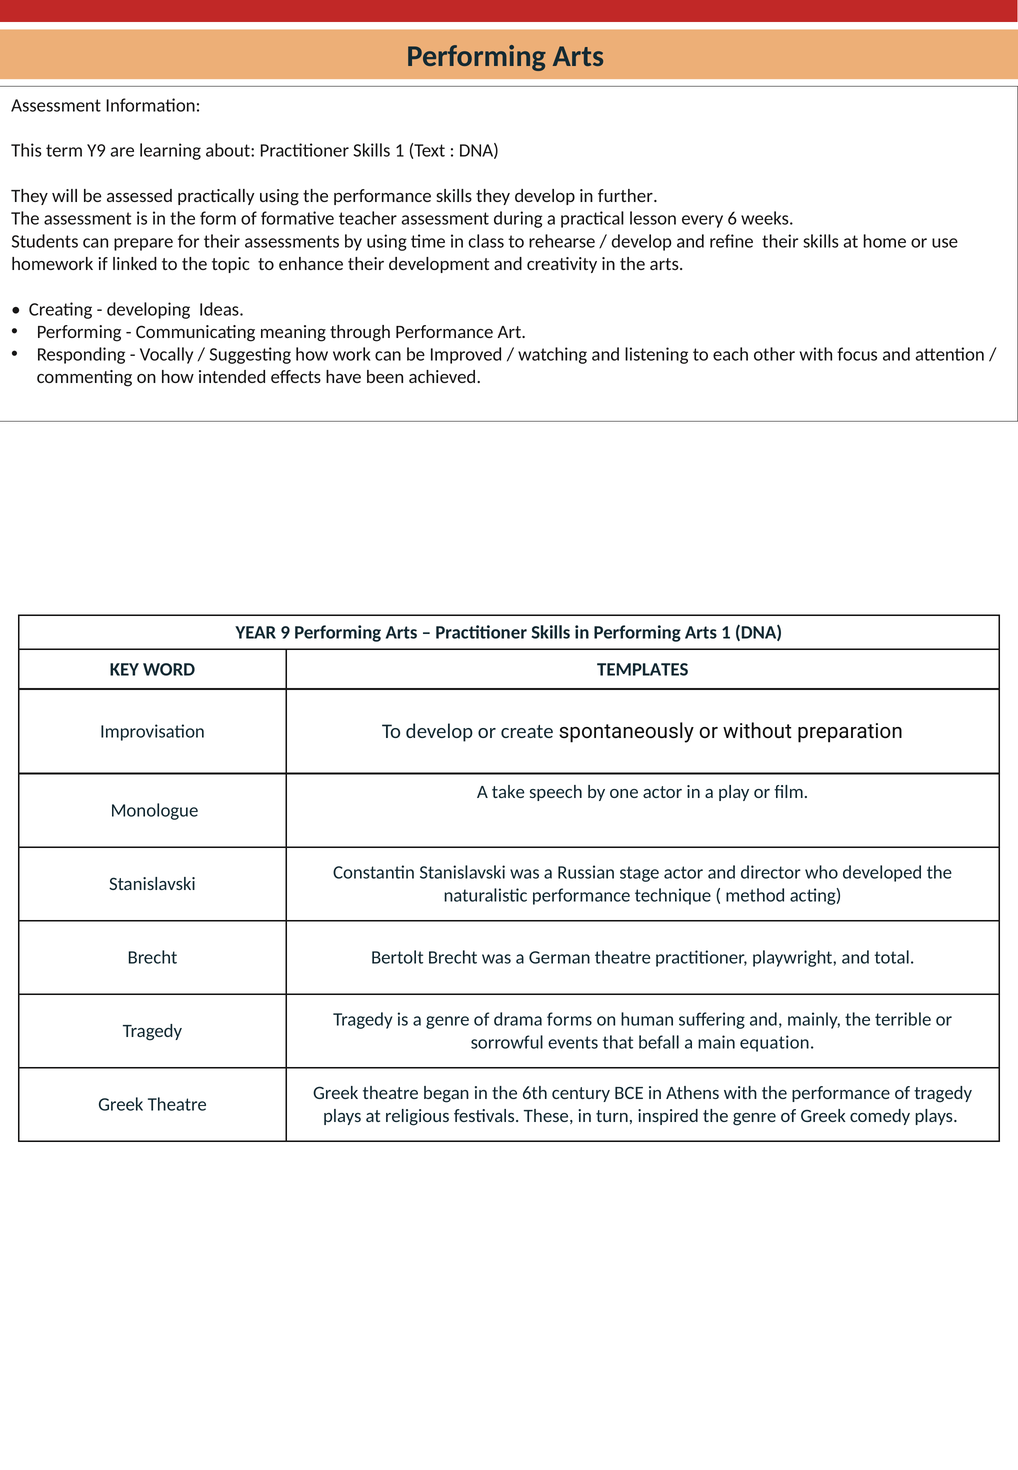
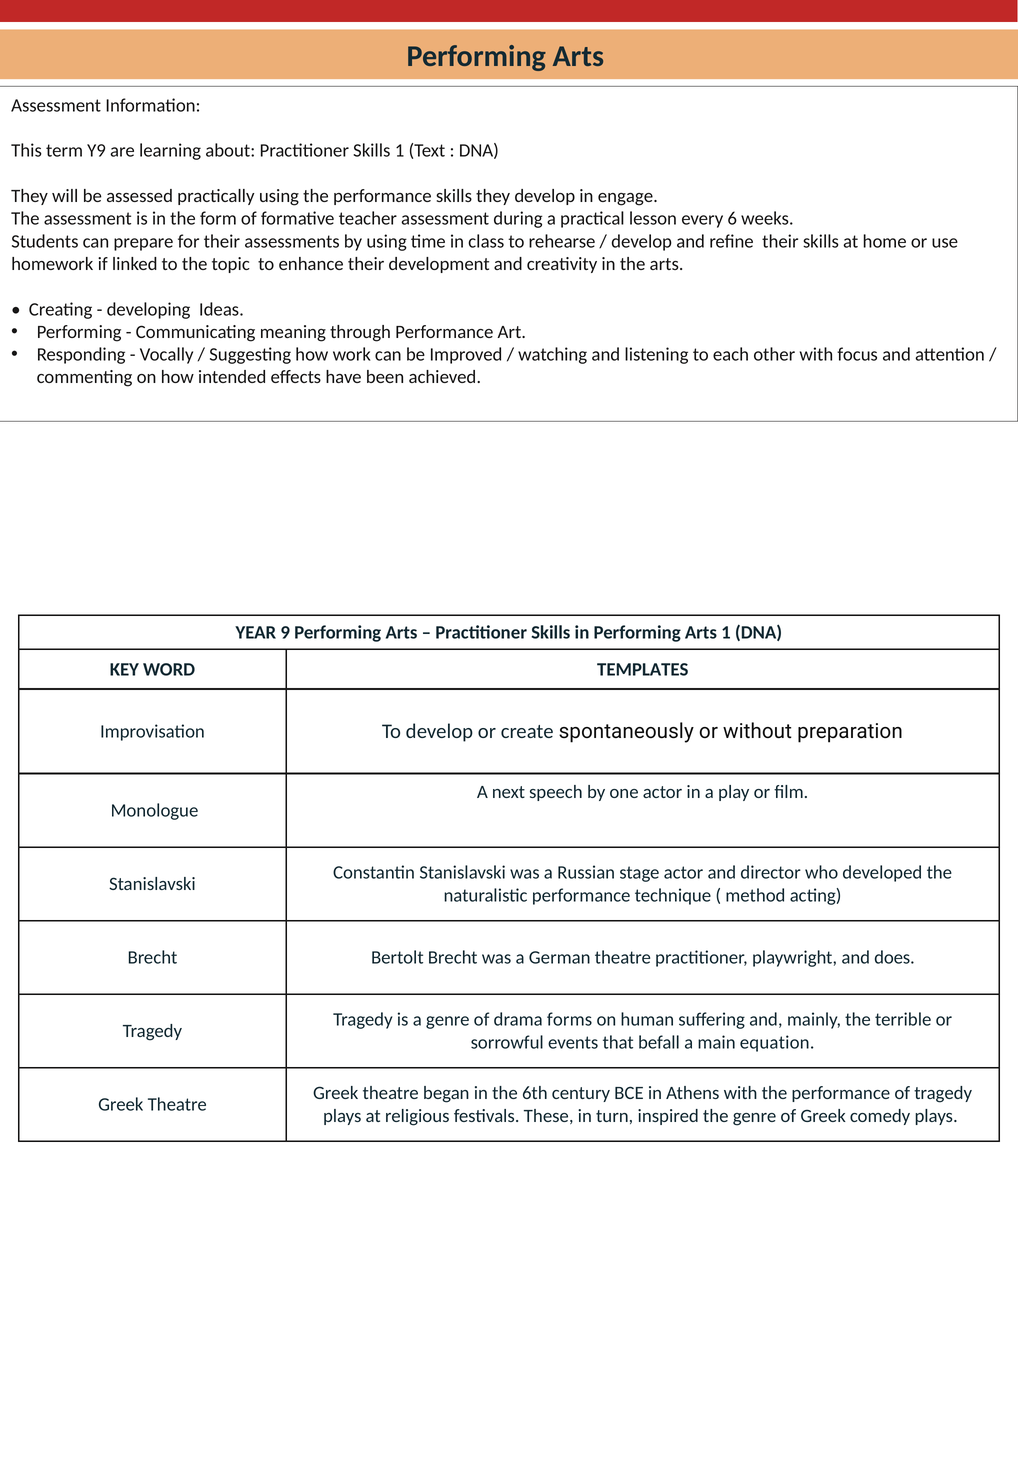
further: further -> engage
take: take -> next
total: total -> does
